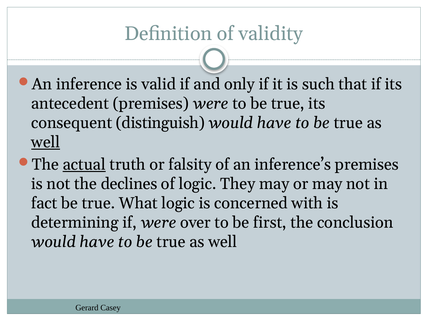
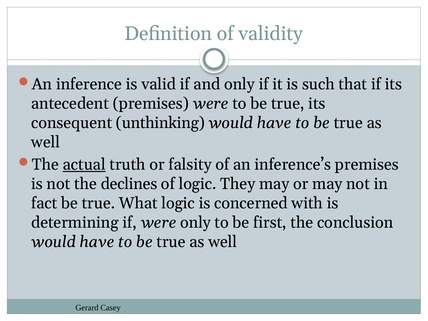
distinguish: distinguish -> unthinking
well at (46, 142) underline: present -> none
were over: over -> only
